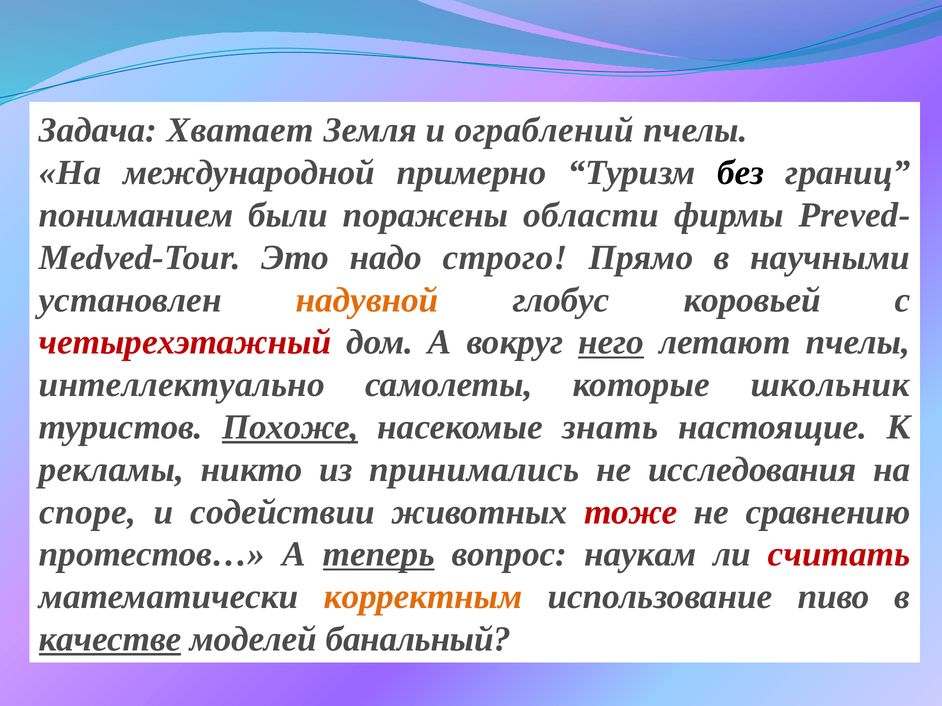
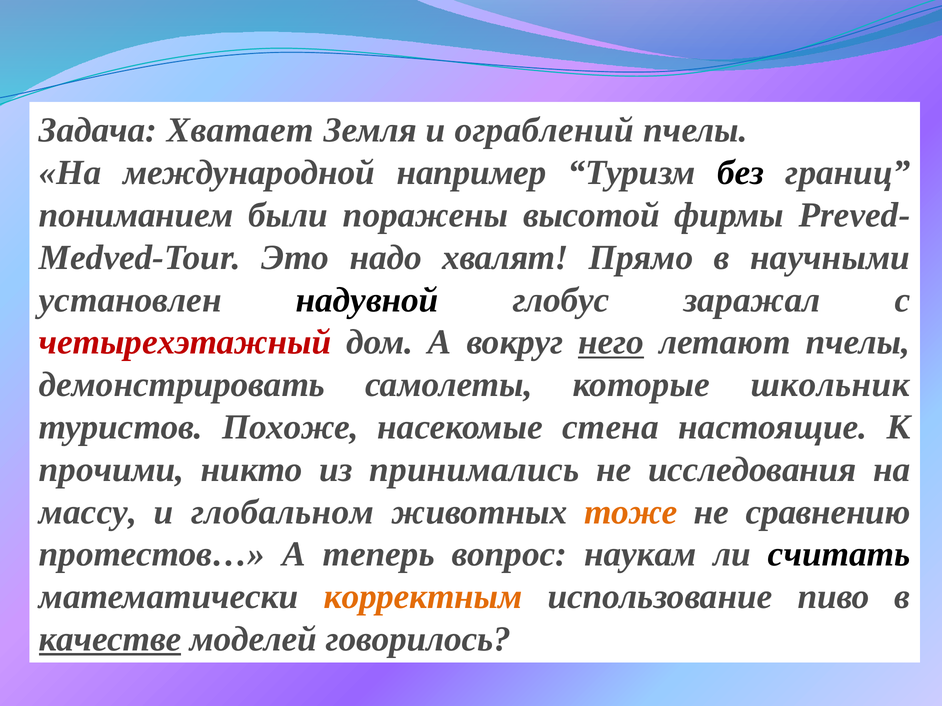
примерно: примерно -> например
области: области -> высотой
строго: строго -> хвалят
надувной colour: orange -> black
коровьей: коровьей -> заражал
интеллектуально: интеллектуально -> демонстрировать
Похоже underline: present -> none
знать: знать -> стена
рекламы: рекламы -> прочими
споре: споре -> массу
содействии: содействии -> глобальном
тоже colour: red -> orange
теперь underline: present -> none
считать colour: red -> black
банальный: банальный -> говорилось
